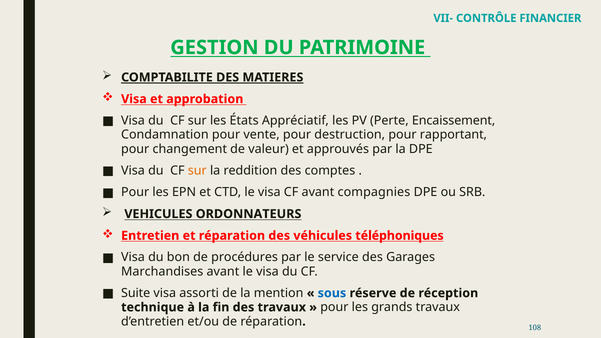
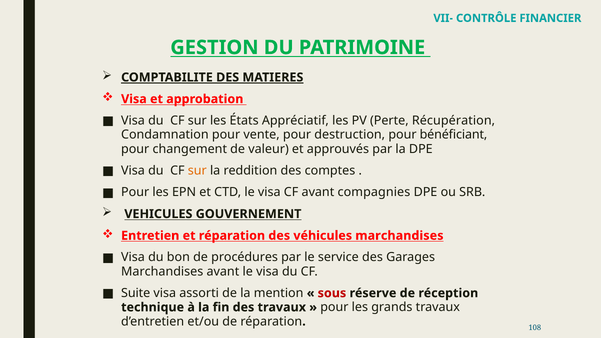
Encaissement: Encaissement -> Récupération
rapportant: rapportant -> bénéficiant
ORDONNATEURS: ORDONNATEURS -> GOUVERNEMENT
véhicules téléphoniques: téléphoniques -> marchandises
sous colour: blue -> red
